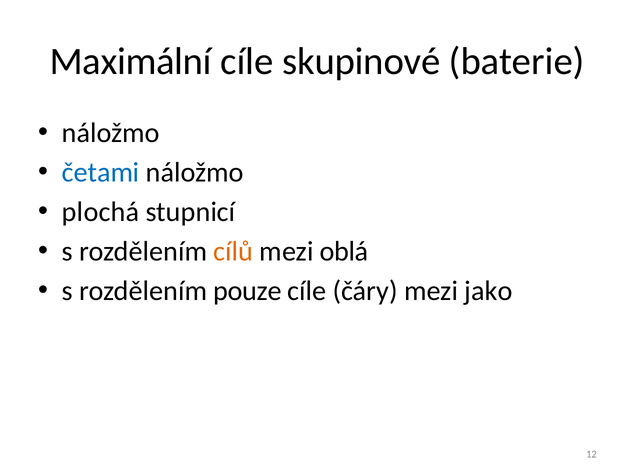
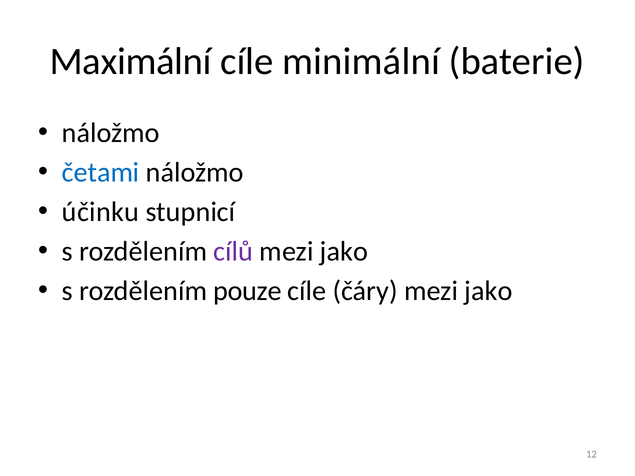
skupinové: skupinové -> minimální
plochá: plochá -> účinku
cílů colour: orange -> purple
oblá at (344, 252): oblá -> jako
